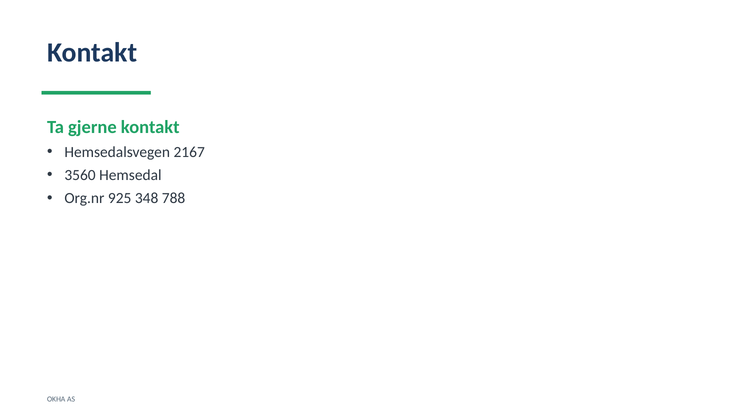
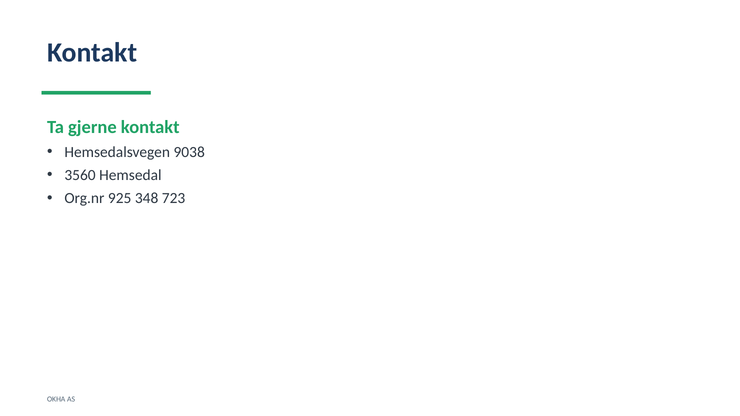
2167: 2167 -> 9038
788: 788 -> 723
